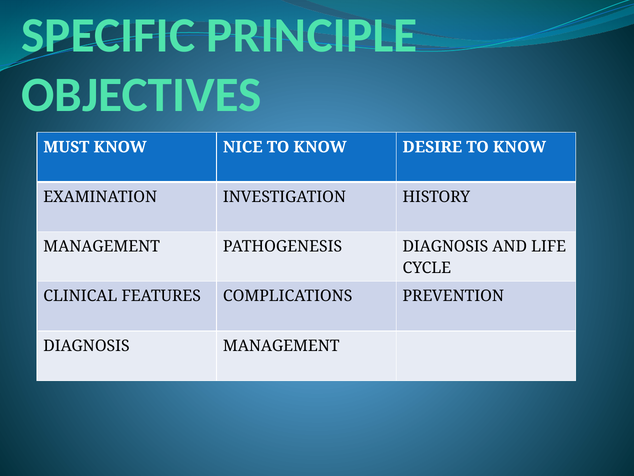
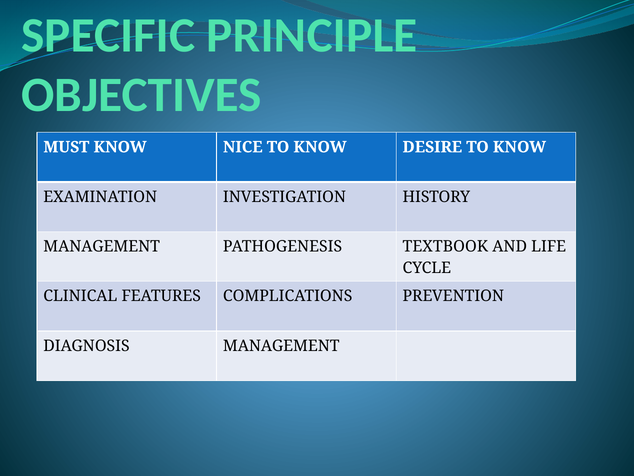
PATHOGENESIS DIAGNOSIS: DIAGNOSIS -> TEXTBOOK
